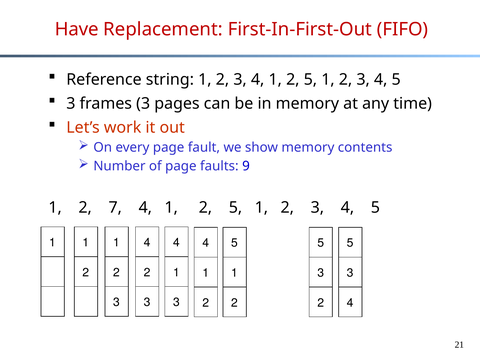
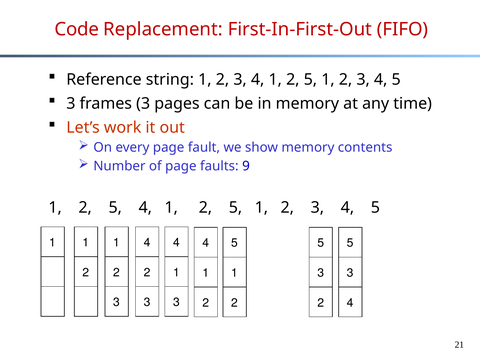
Have: Have -> Code
7 at (115, 208): 7 -> 5
